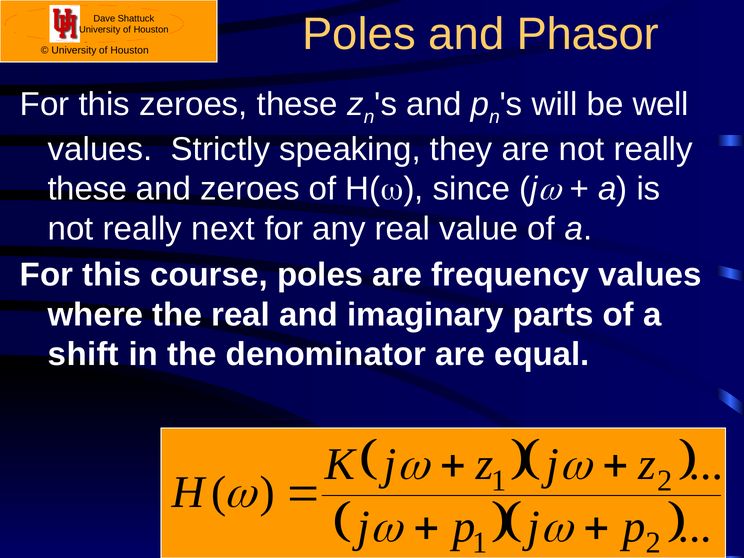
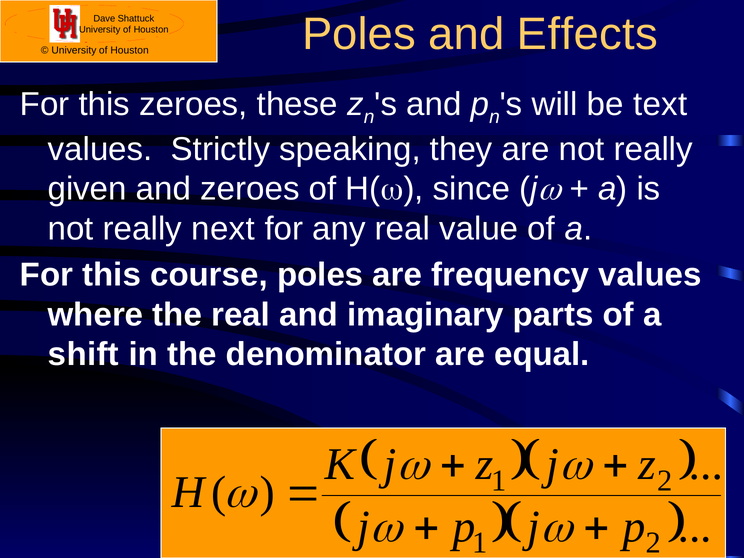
Phasor: Phasor -> Effects
well: well -> text
these at (87, 189): these -> given
